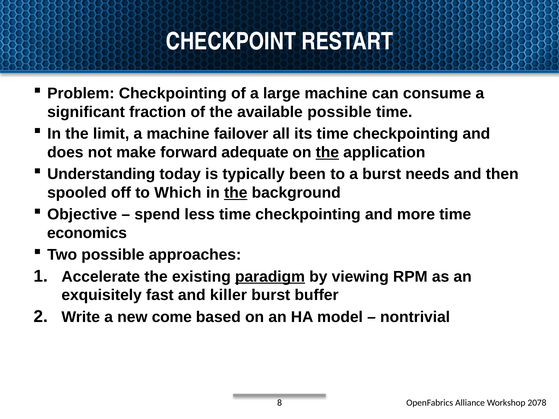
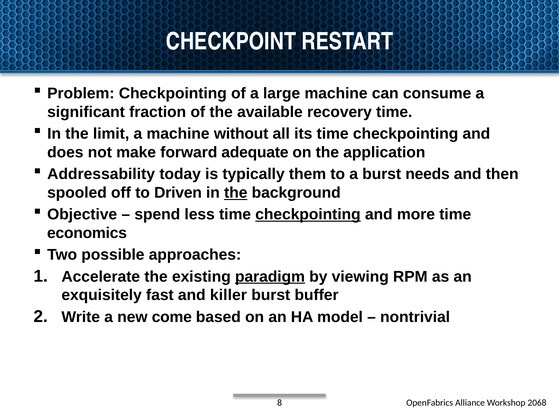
available possible: possible -> recovery
failover: failover -> without
the at (327, 152) underline: present -> none
Understanding: Understanding -> Addressability
been: been -> them
Which: Which -> Driven
checkpointing at (308, 215) underline: none -> present
2078: 2078 -> 2068
